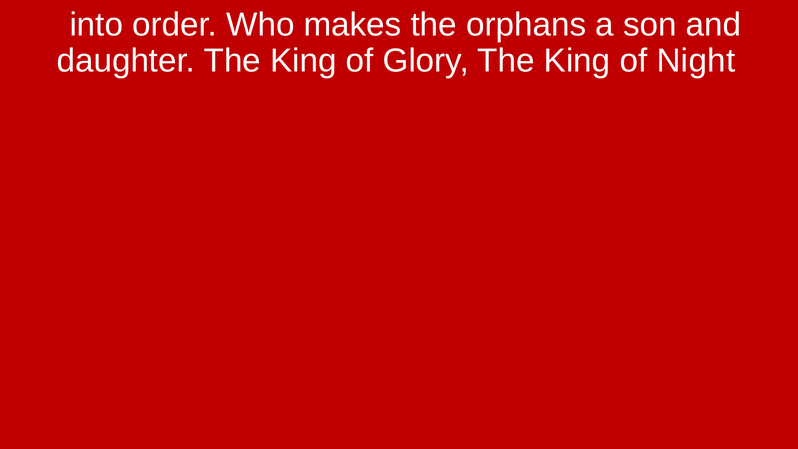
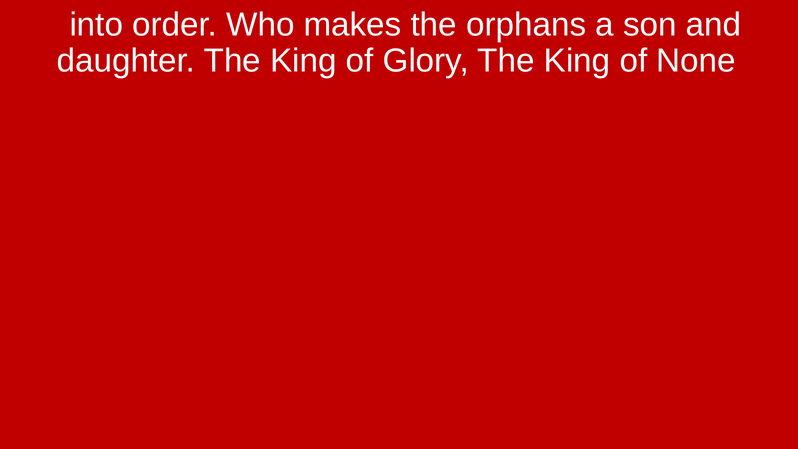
Night: Night -> None
